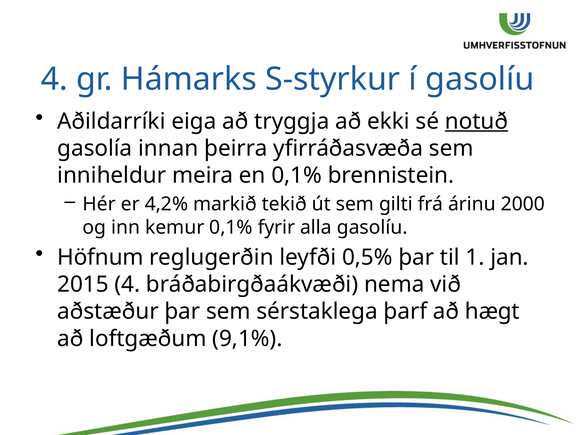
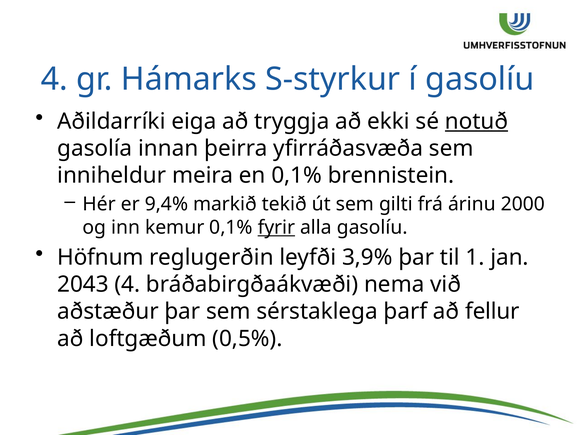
4,2%: 4,2% -> 9,4%
fyrir underline: none -> present
0,5%: 0,5% -> 3,9%
2015: 2015 -> 2043
hægt: hægt -> fellur
9,1%: 9,1% -> 0,5%
